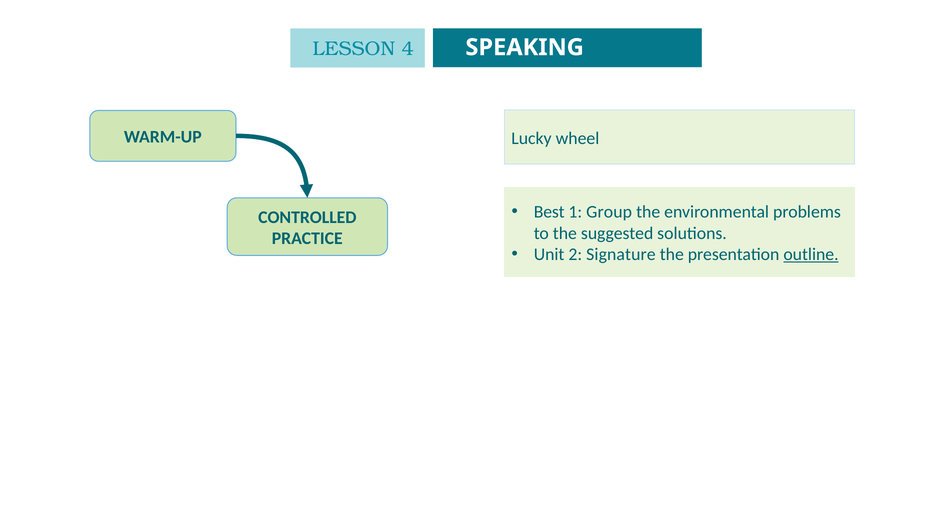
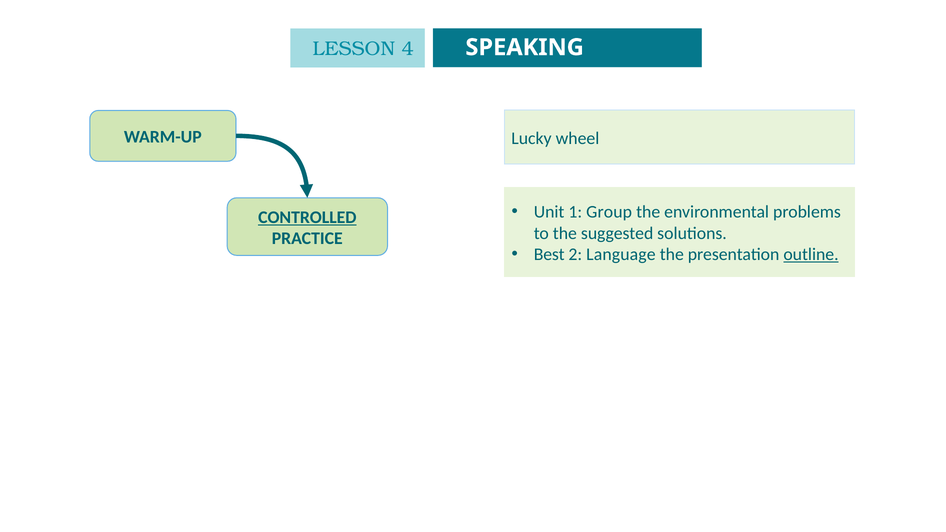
Best: Best -> Unit
CONTROLLED underline: none -> present
Unit: Unit -> Best
Signature: Signature -> Language
